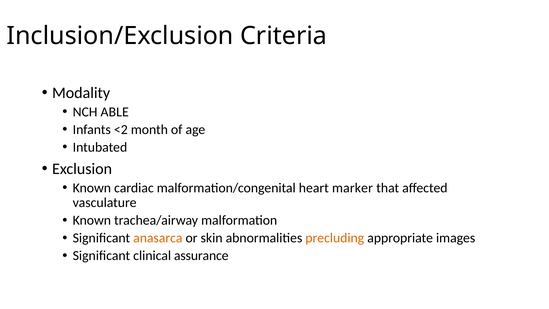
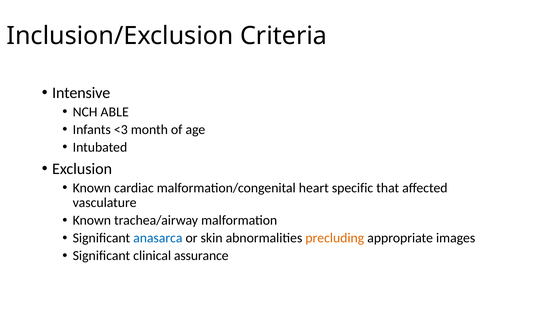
Modality: Modality -> Intensive
<2: <2 -> <3
marker: marker -> specific
anasarca colour: orange -> blue
